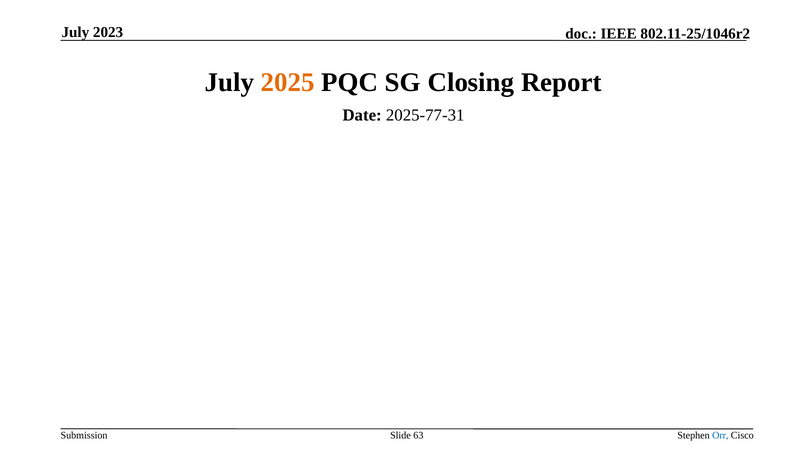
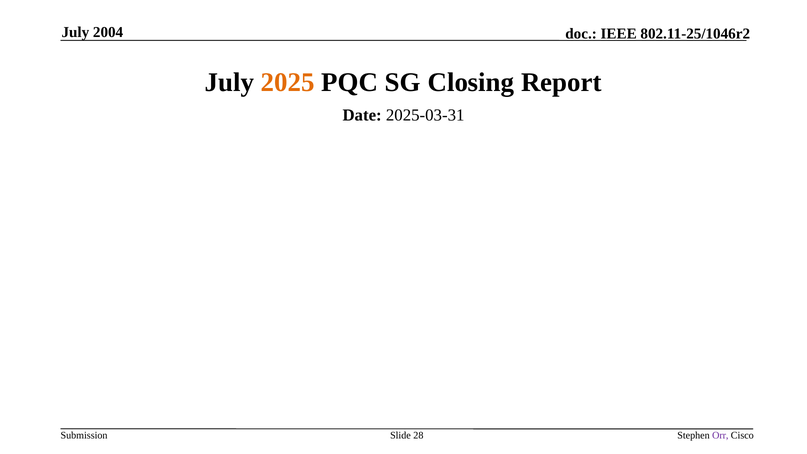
2023: 2023 -> 2004
2025-77-31: 2025-77-31 -> 2025-03-31
63: 63 -> 28
Orr colour: blue -> purple
